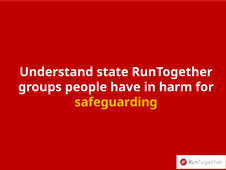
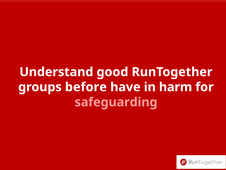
state: state -> good
people: people -> before
safeguarding colour: yellow -> pink
